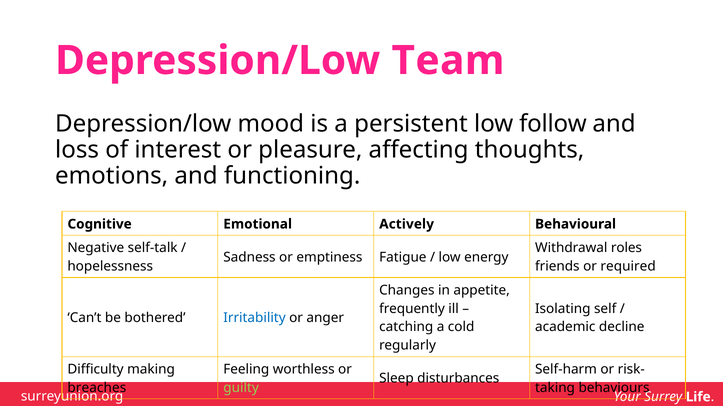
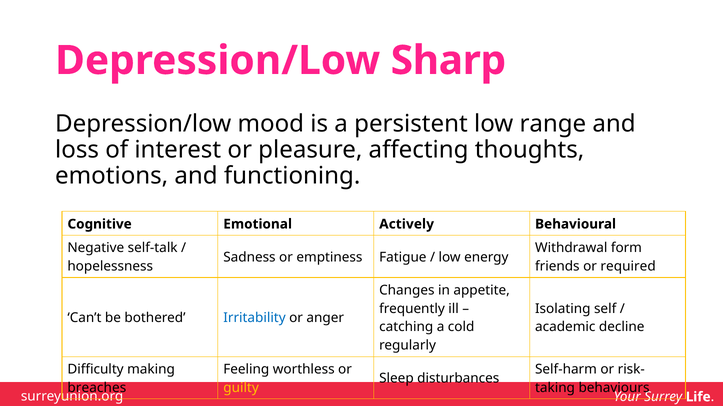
Team: Team -> Sharp
follow: follow -> range
roles: roles -> form
guilty colour: light green -> yellow
